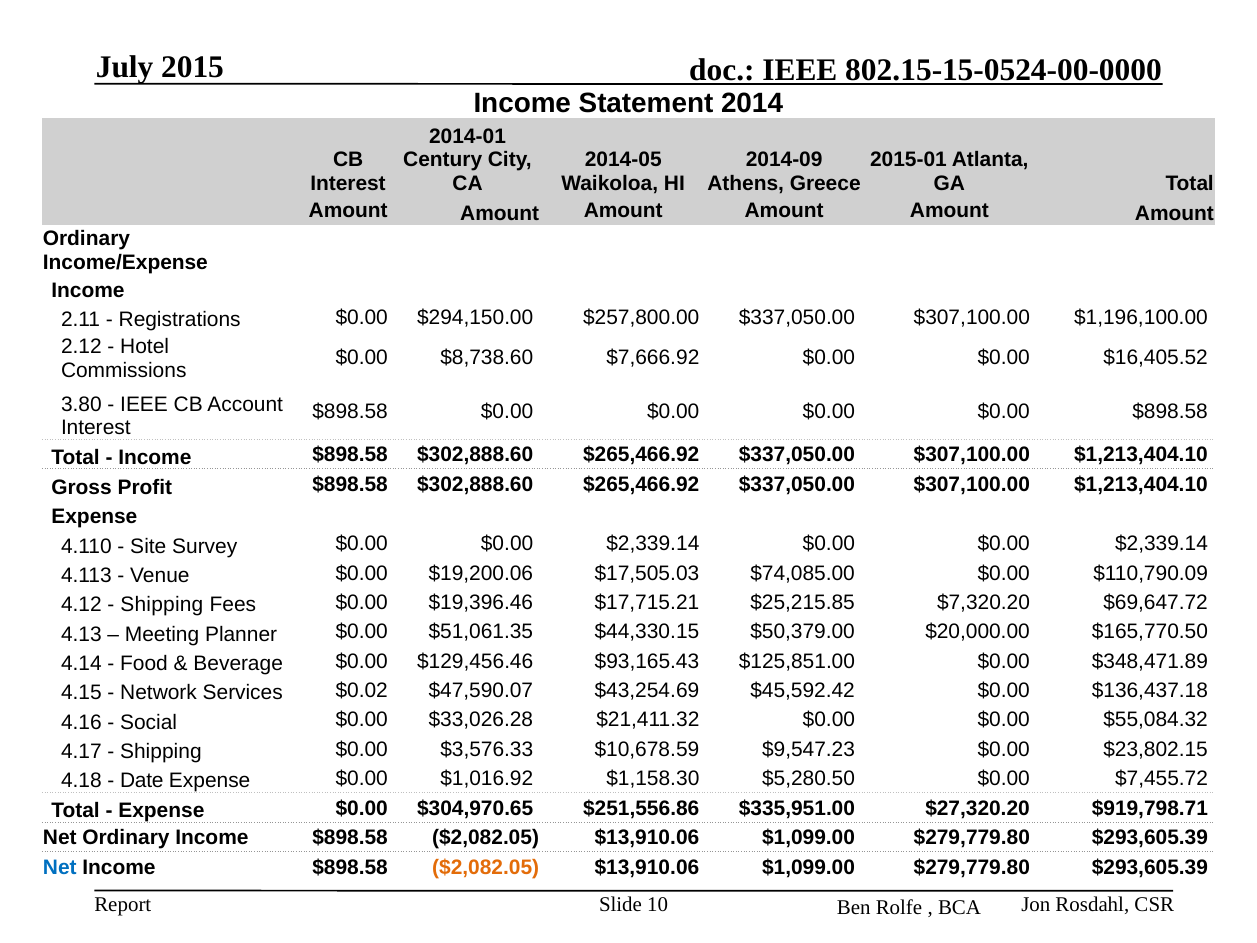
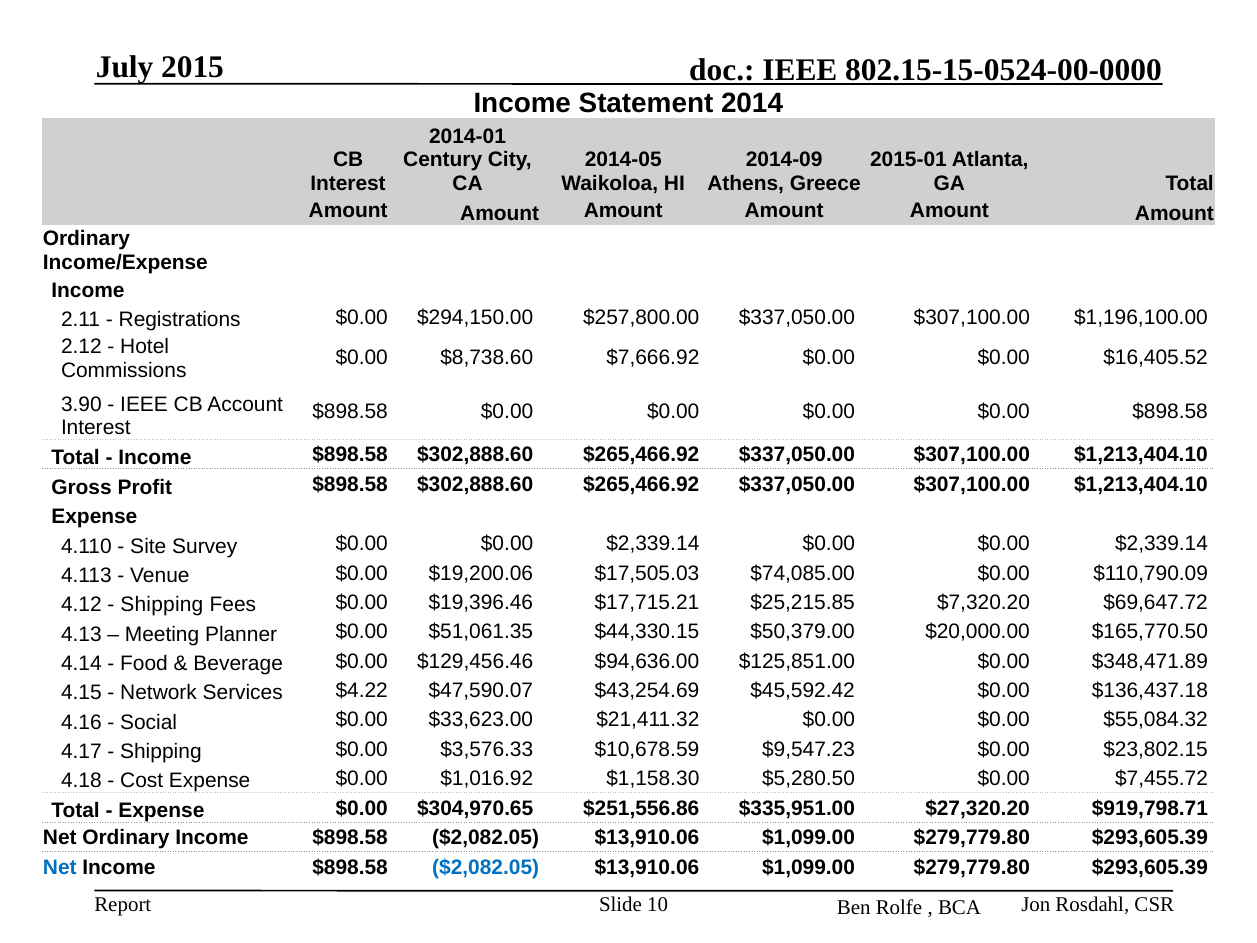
3.80: 3.80 -> 3.90
$93,165.43: $93,165.43 -> $94,636.00
$0.02: $0.02 -> $4.22
$33,026.28: $33,026.28 -> $33,623.00
Date: Date -> Cost
$2,082.05 at (486, 867) colour: orange -> blue
